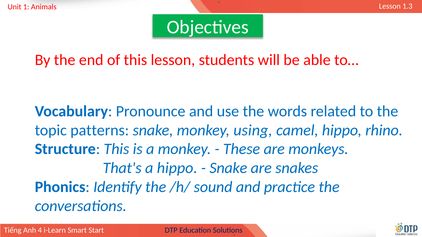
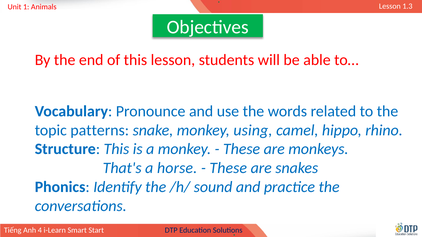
a hippo: hippo -> horse
Snake at (228, 168): Snake -> These
